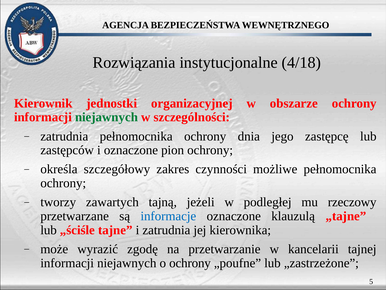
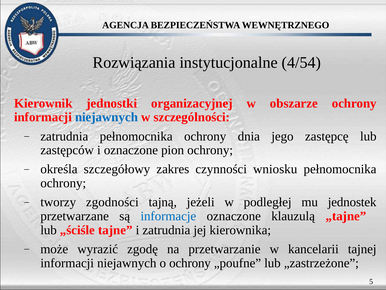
4/18: 4/18 -> 4/54
niejawnych at (106, 117) colour: green -> blue
możliwe: możliwe -> wniosku
zawartych: zawartych -> zgodności
rzeczowy: rzeczowy -> jednostek
